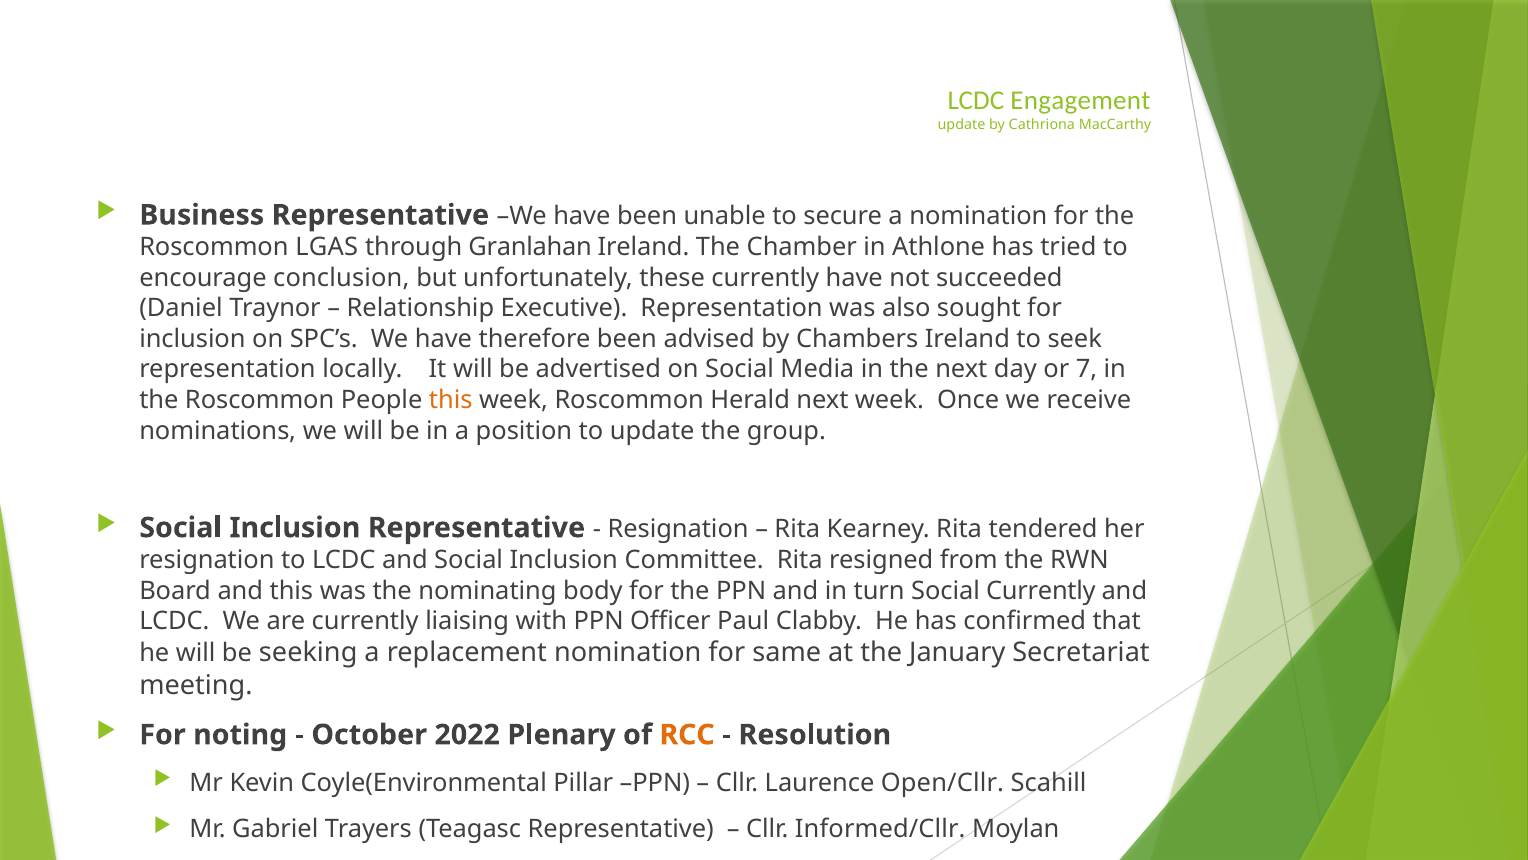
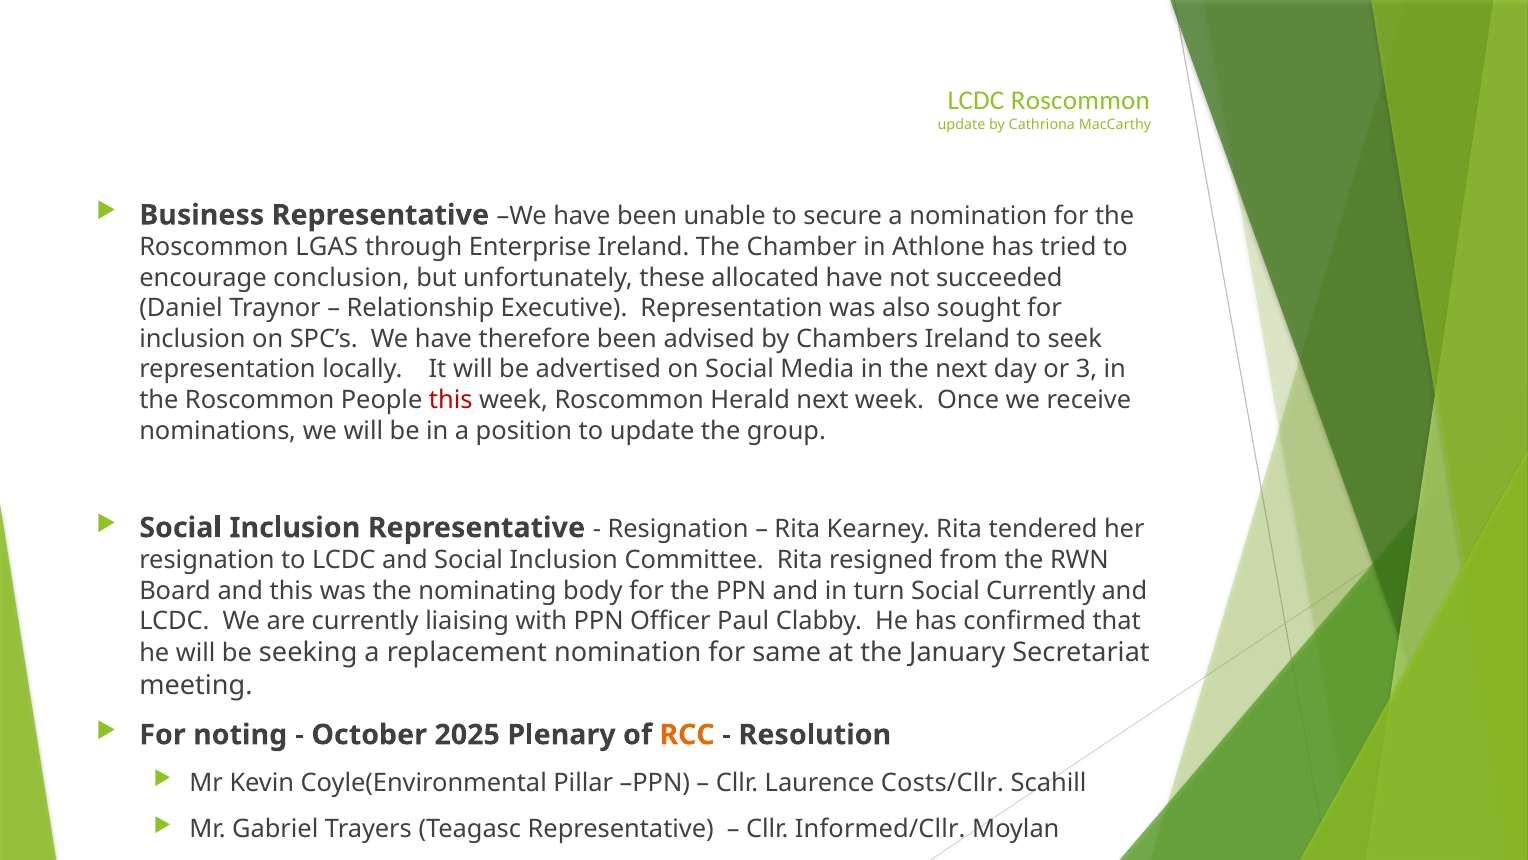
LCDC Engagement: Engagement -> Roscommon
Granlahan: Granlahan -> Enterprise
these currently: currently -> allocated
7: 7 -> 3
this at (451, 400) colour: orange -> red
2022: 2022 -> 2025
Open/Cllr: Open/Cllr -> Costs/Cllr
